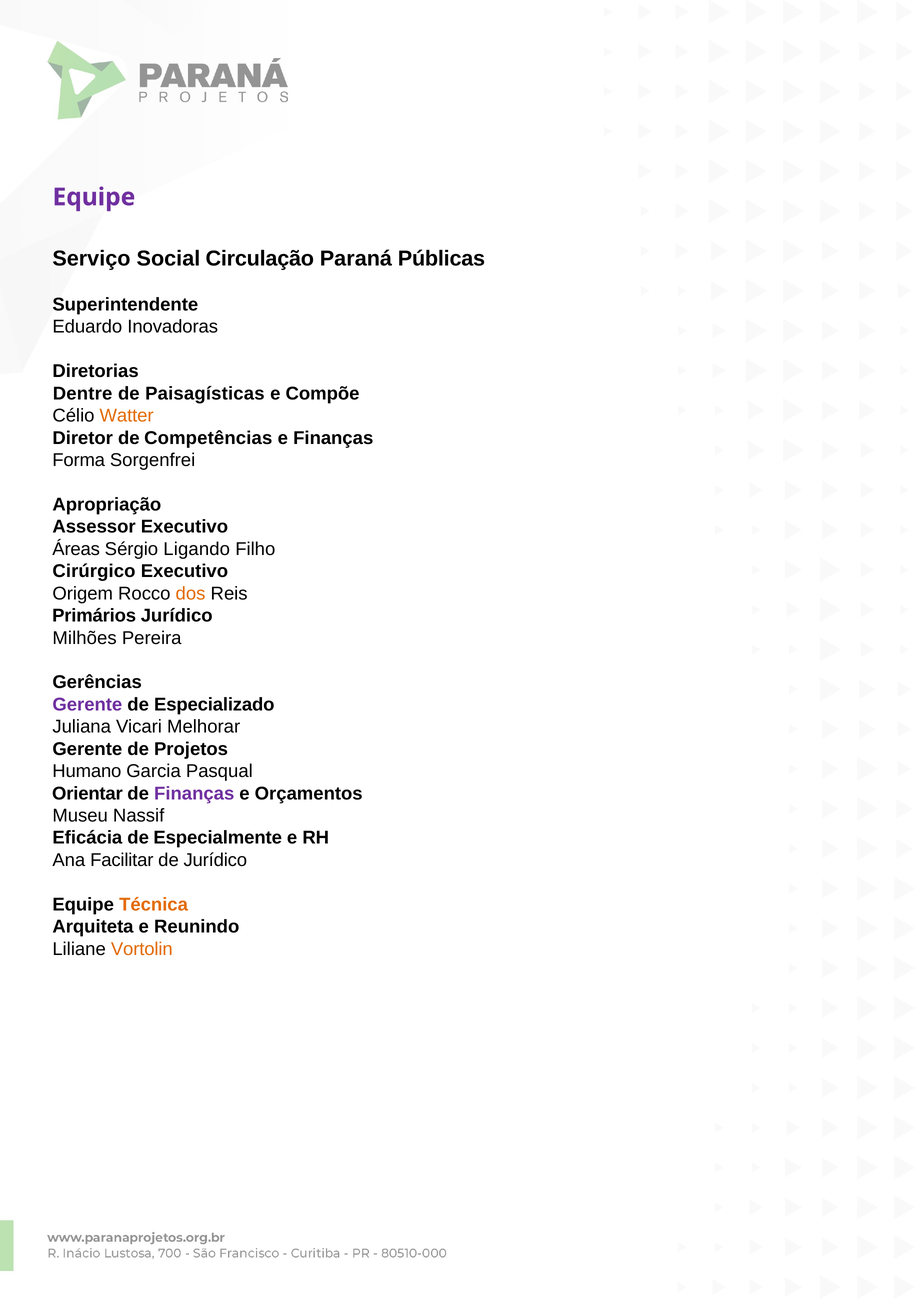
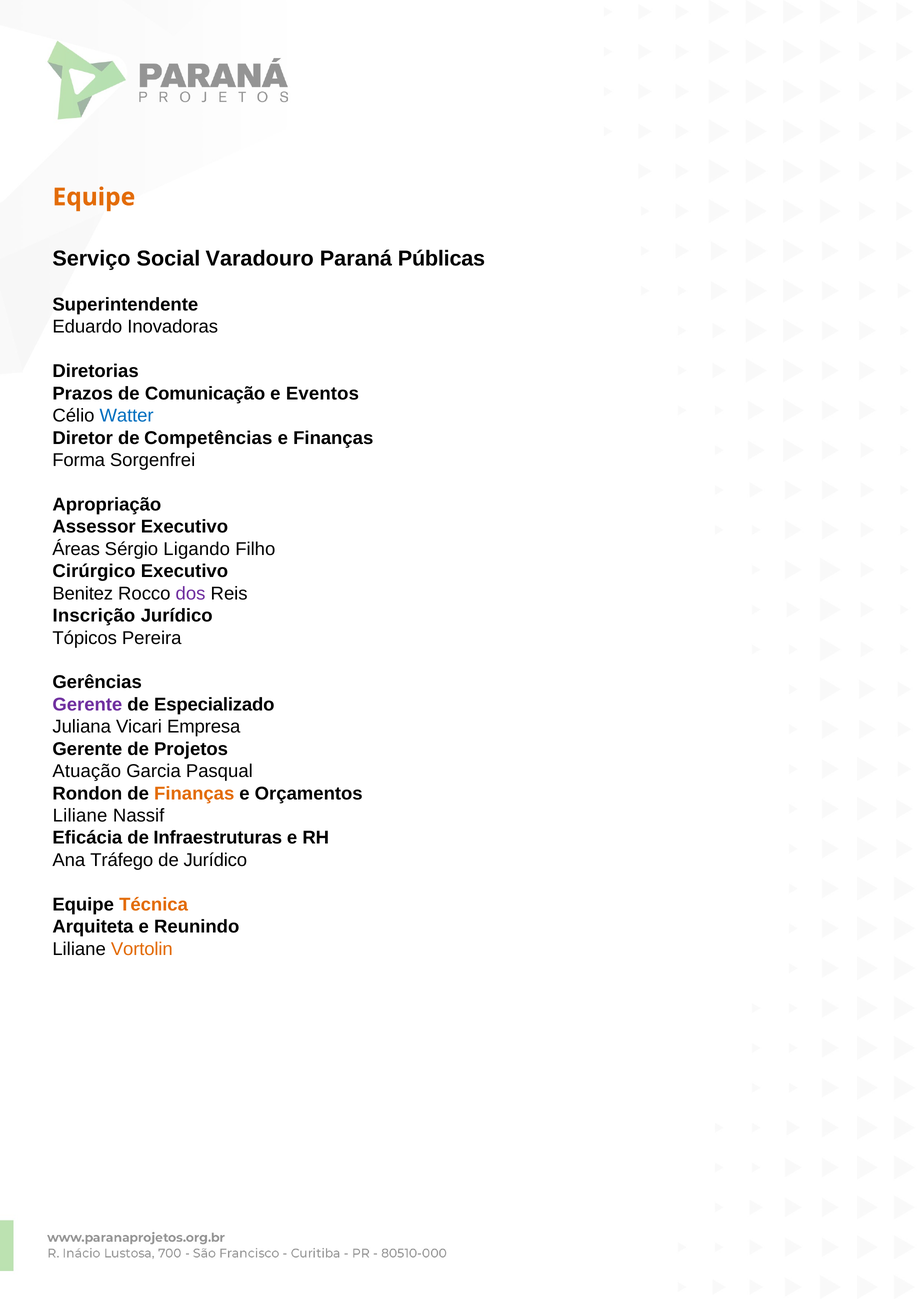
Equipe at (94, 197) colour: purple -> orange
Circulação: Circulação -> Varadouro
Dentre: Dentre -> Prazos
Paisagísticas: Paisagísticas -> Comunicação
Compõe: Compõe -> Eventos
Watter colour: orange -> blue
Origem: Origem -> Benitez
dos colour: orange -> purple
Primários: Primários -> Inscrição
Milhões: Milhões -> Tópicos
Melhorar: Melhorar -> Empresa
Humano: Humano -> Atuação
Orientar: Orientar -> Rondon
Finanças at (194, 794) colour: purple -> orange
Museu at (80, 816): Museu -> Liliane
Especialmente: Especialmente -> Infraestruturas
Facilitar: Facilitar -> Tráfego
